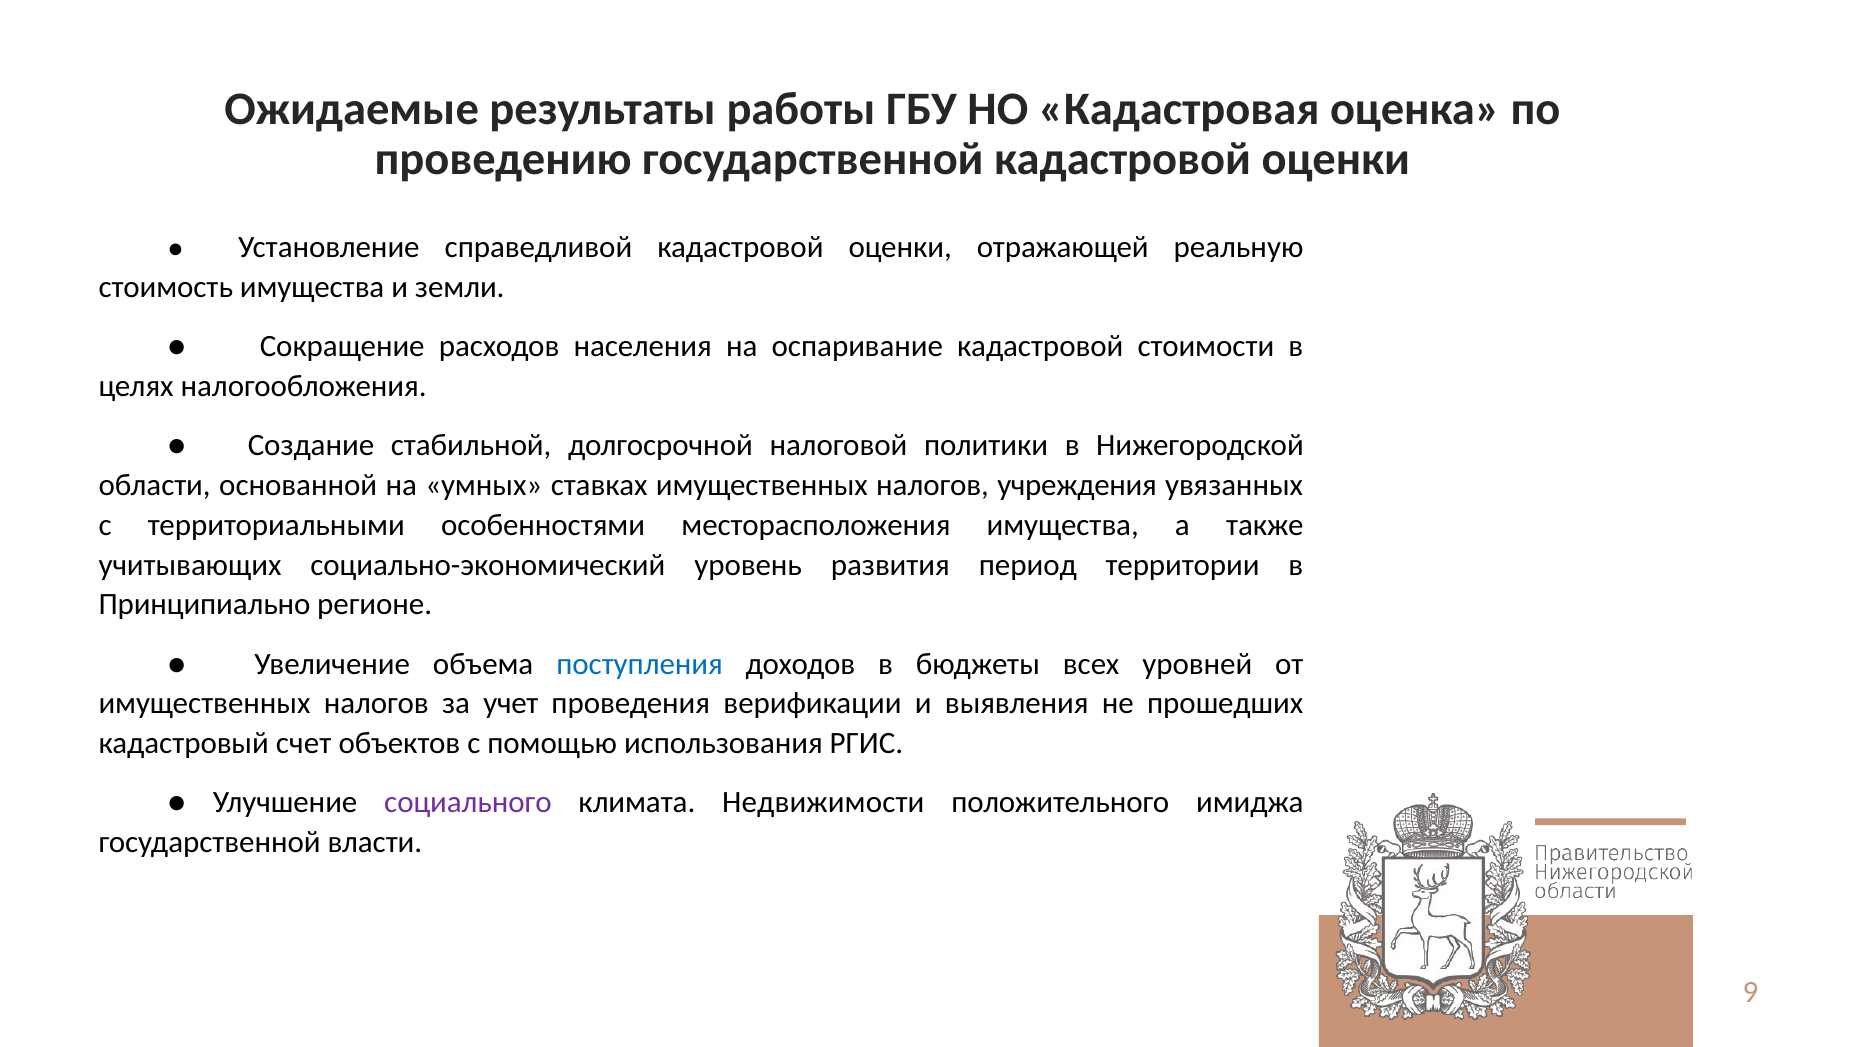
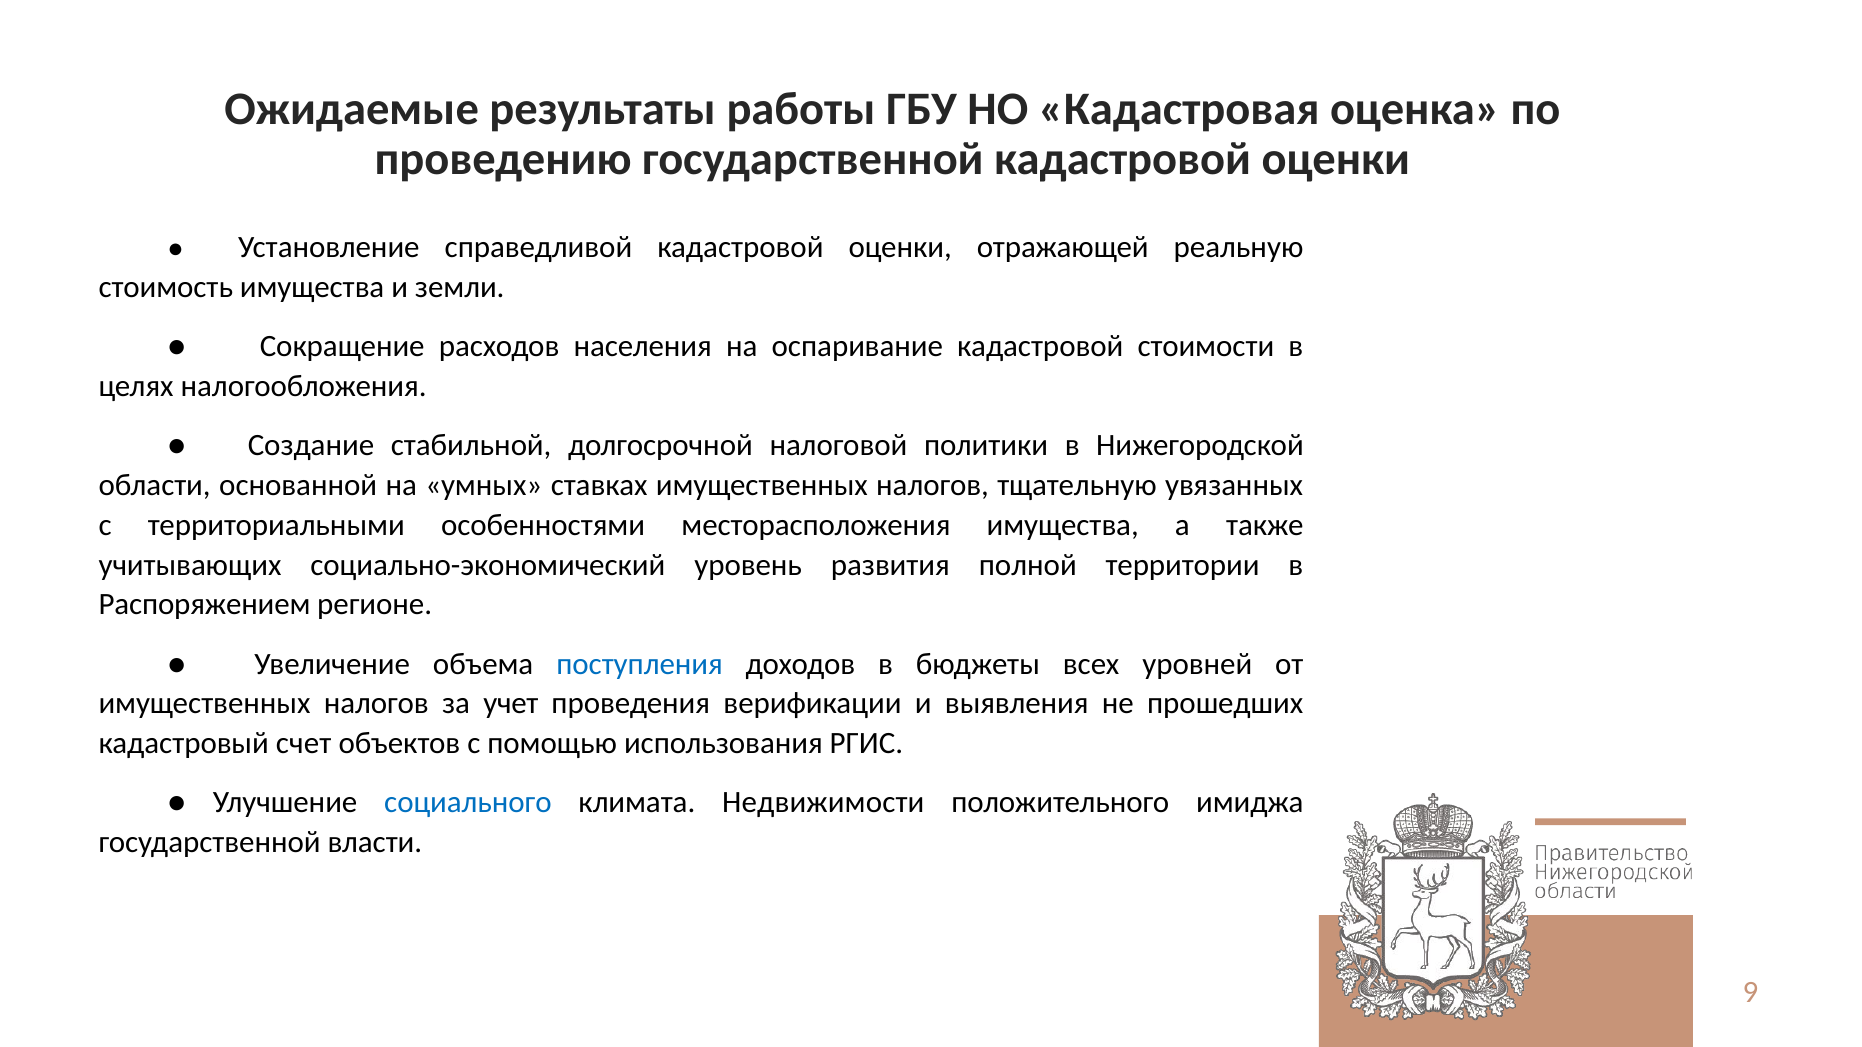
учреждения: учреждения -> тщательную
период: период -> полной
Принципиально: Принципиально -> Распоряжением
социального colour: purple -> blue
